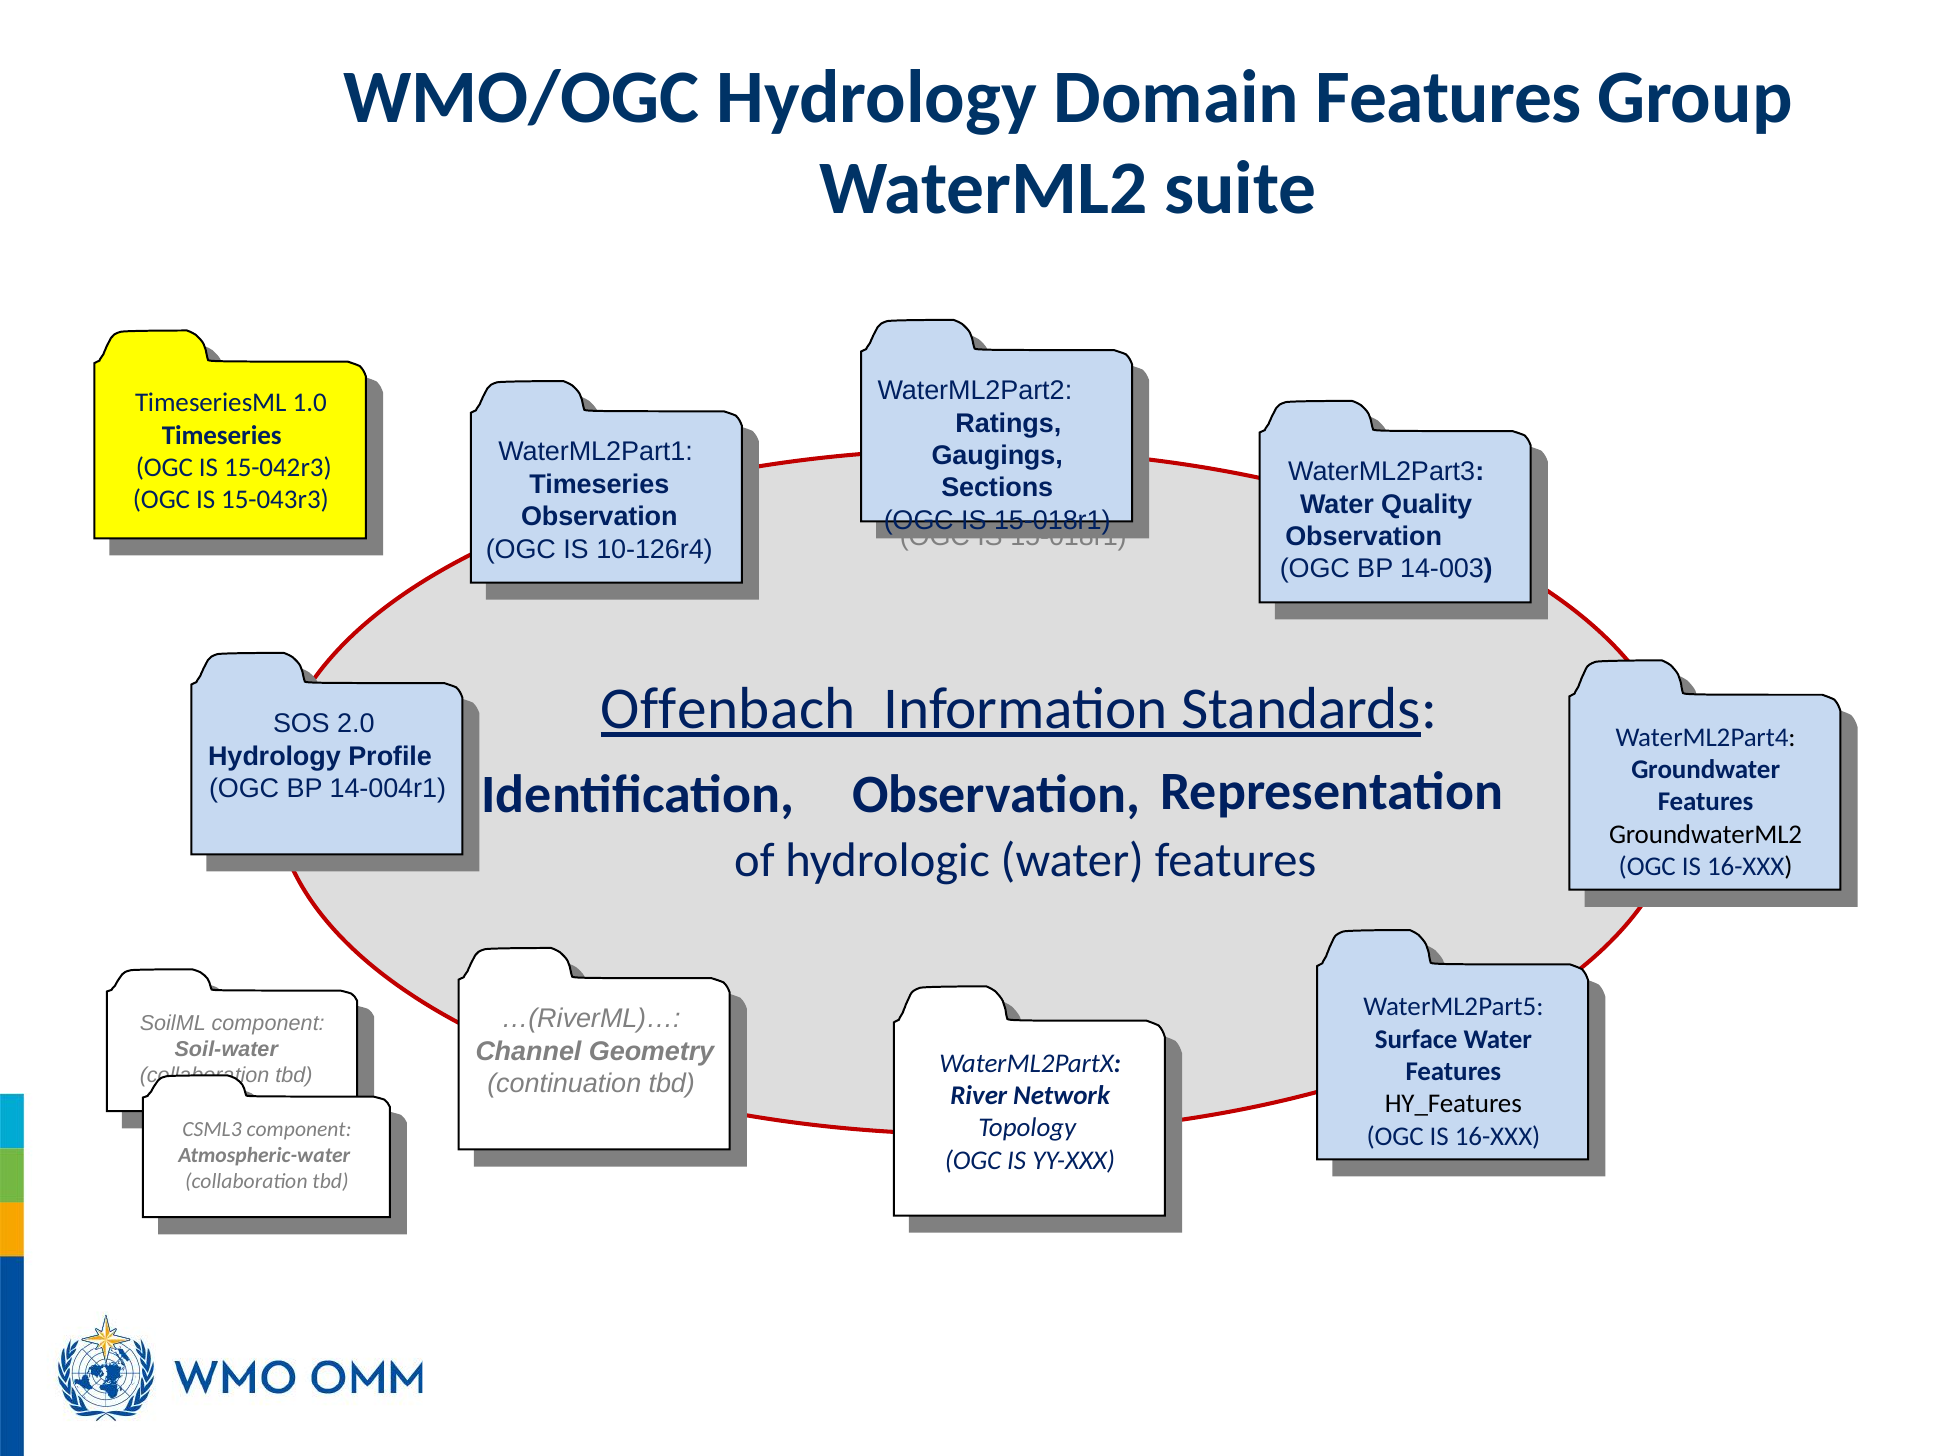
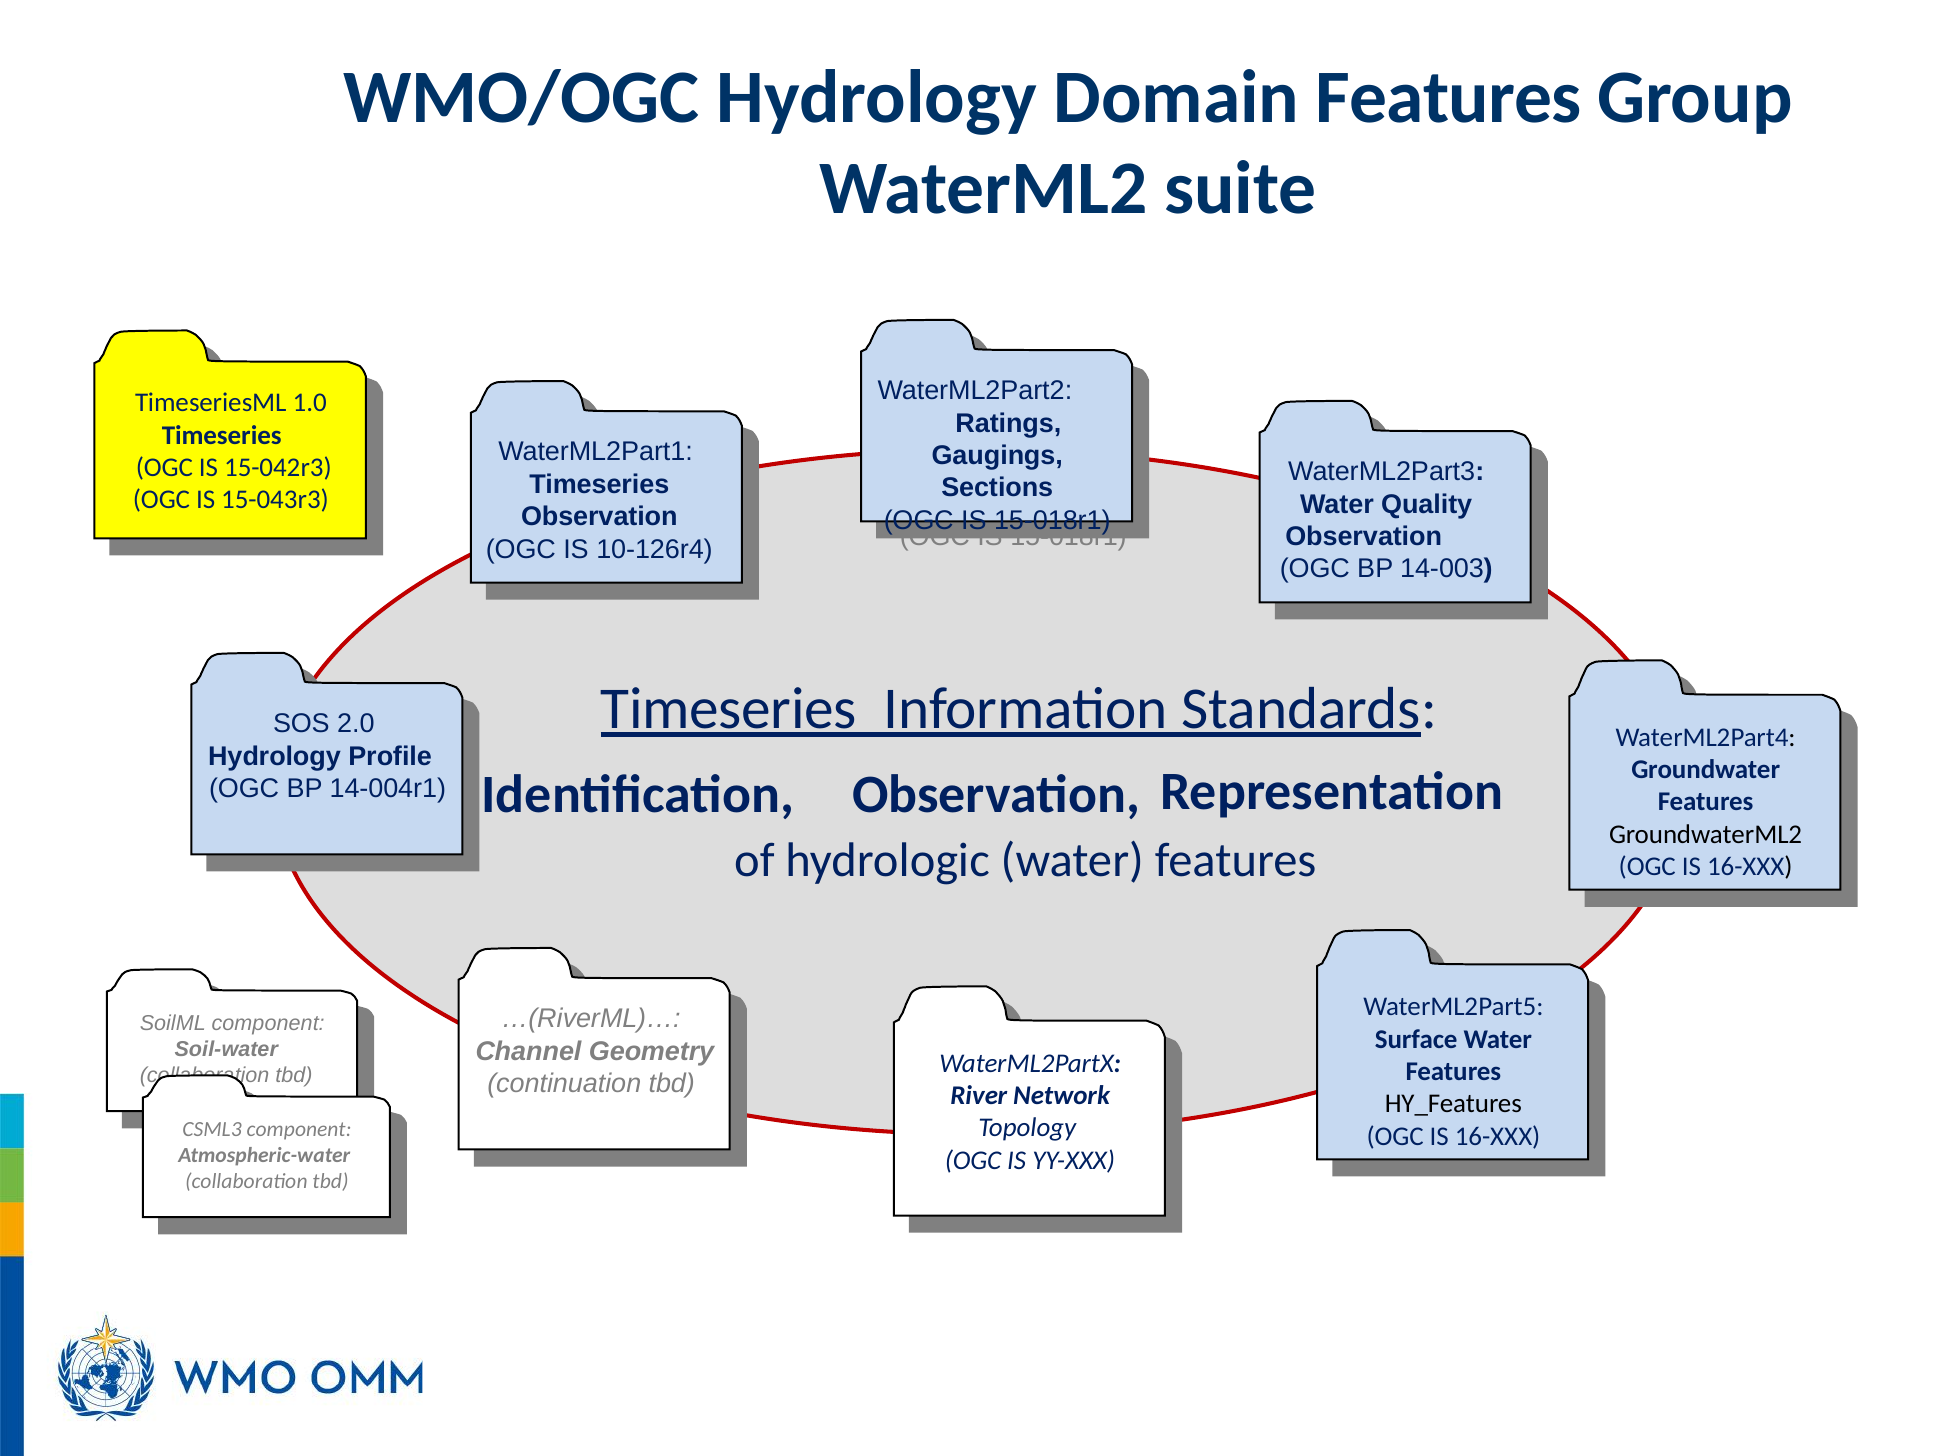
Offenbach at (728, 709): Offenbach -> Timeseries
